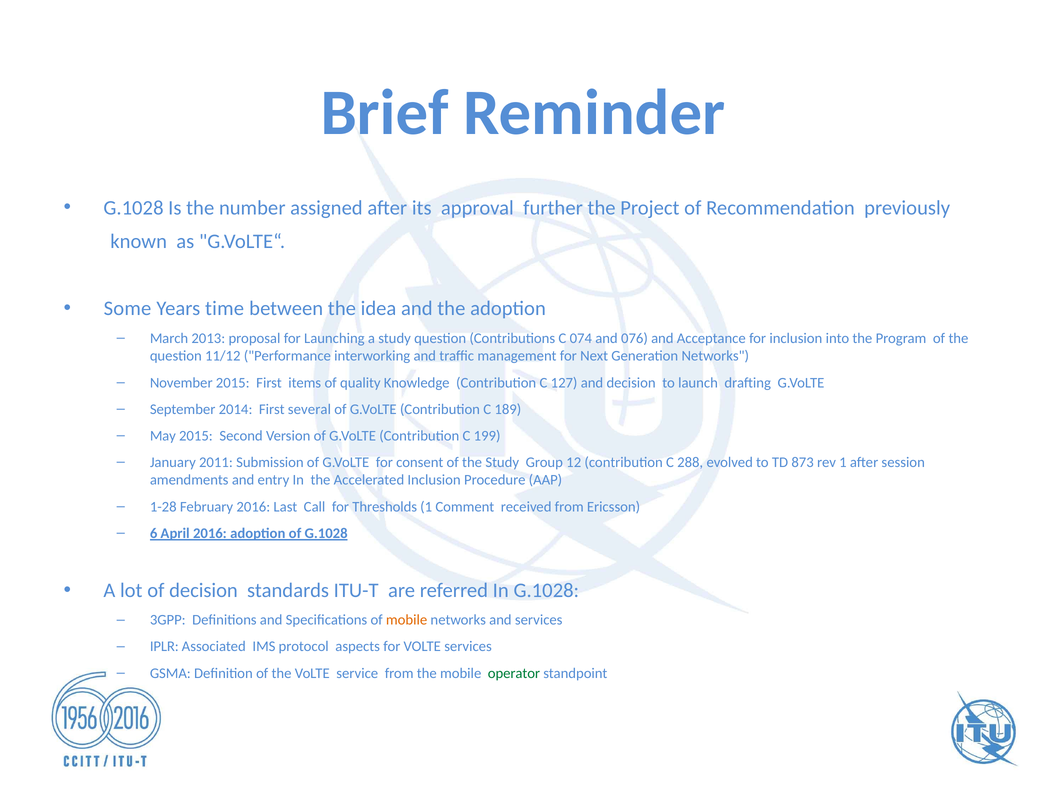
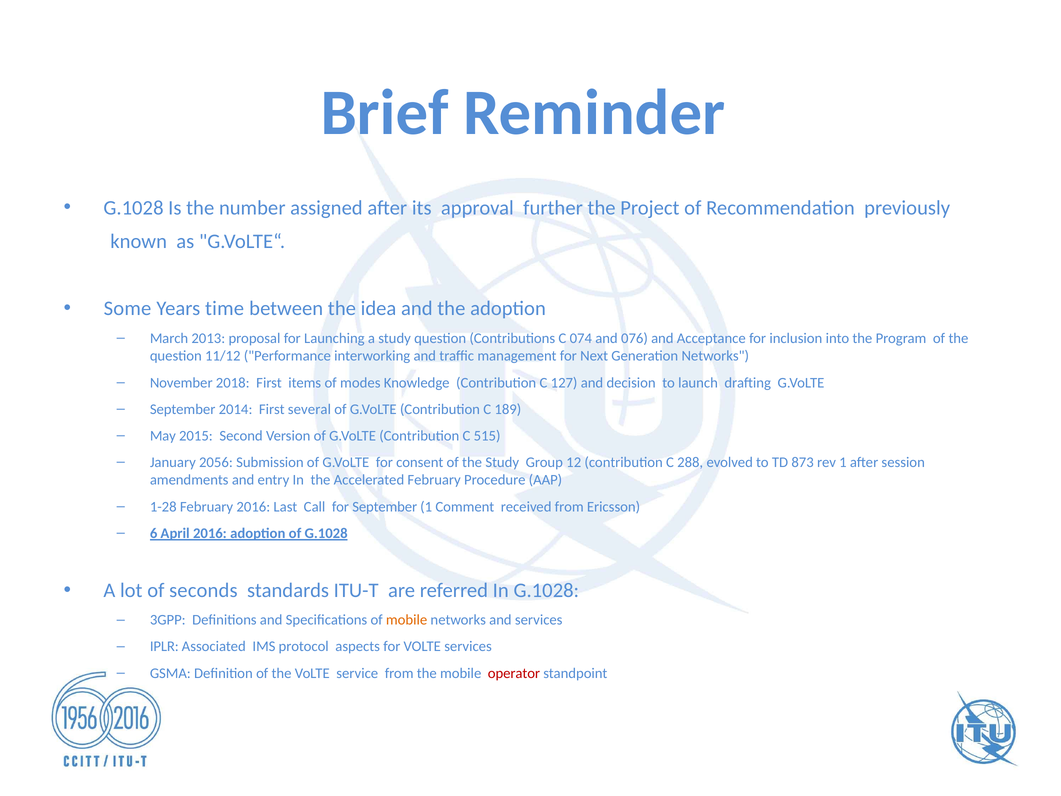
November 2015: 2015 -> 2018
quality: quality -> modes
199: 199 -> 515
2011: 2011 -> 2056
Accelerated Inclusion: Inclusion -> February
for Thresholds: Thresholds -> September
of decision: decision -> seconds
operator colour: green -> red
